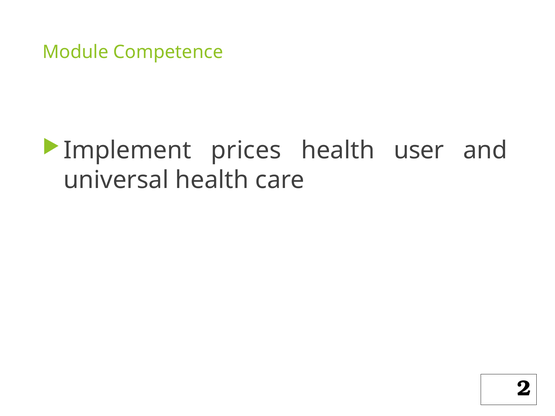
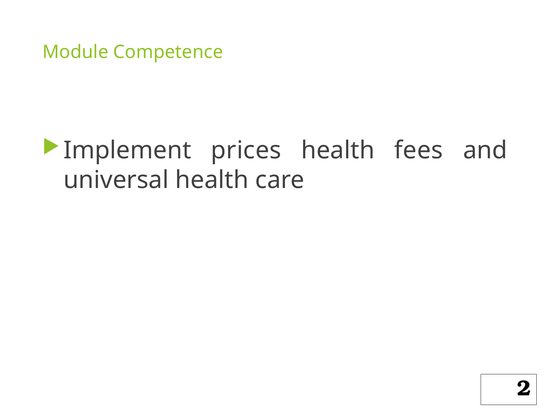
user: user -> fees
